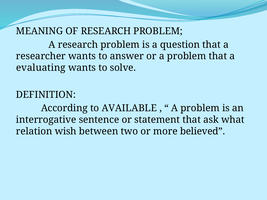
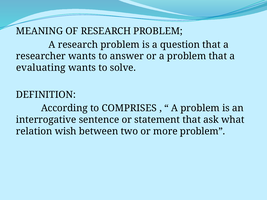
AVAILABLE: AVAILABLE -> COMPRISES
more believed: believed -> problem
